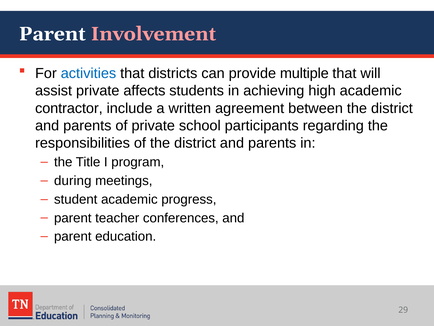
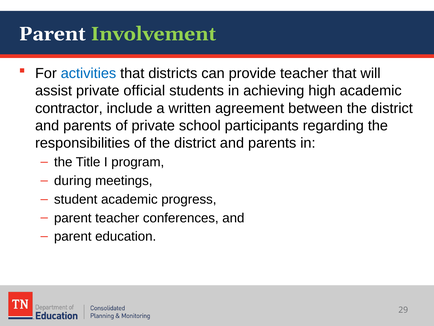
Involvement colour: pink -> light green
provide multiple: multiple -> teacher
affects: affects -> official
